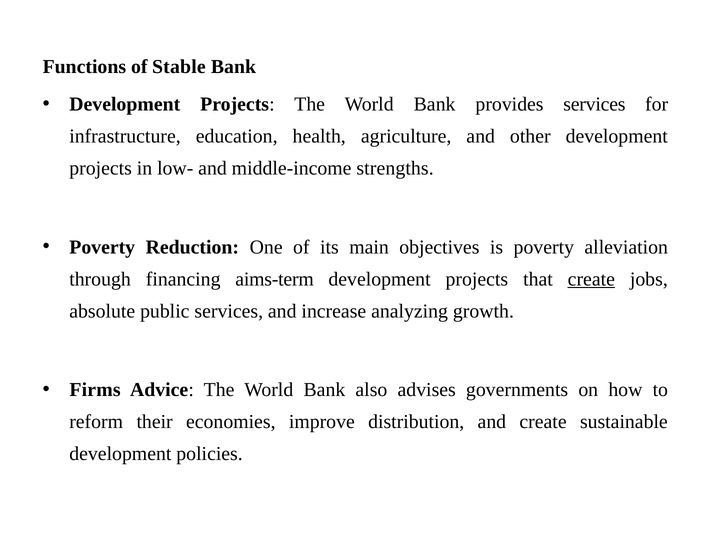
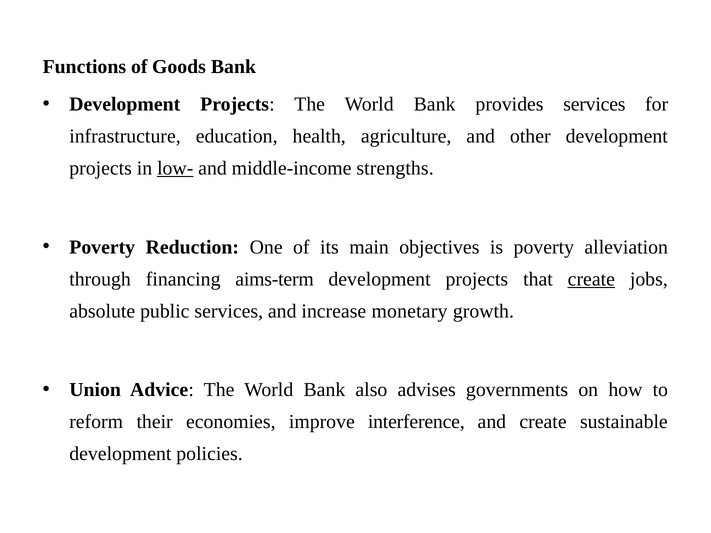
Stable: Stable -> Goods
low- underline: none -> present
analyzing: analyzing -> monetary
Firms: Firms -> Union
distribution: distribution -> interference
